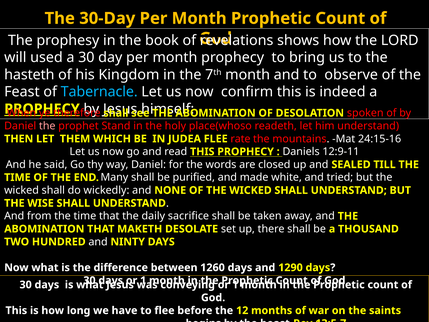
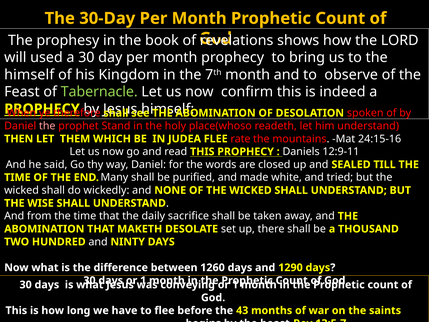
hasteth at (29, 75): hasteth -> himself
Tabernacle colour: light blue -> light green
12: 12 -> 43
